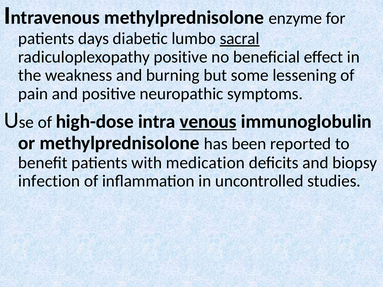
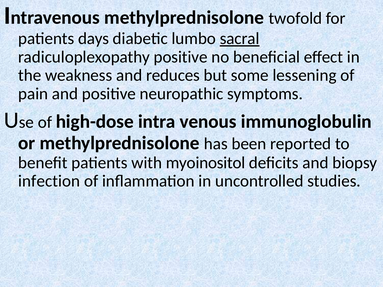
enzyme: enzyme -> twofold
burning: burning -> reduces
venous underline: present -> none
medication: medication -> myoinositol
